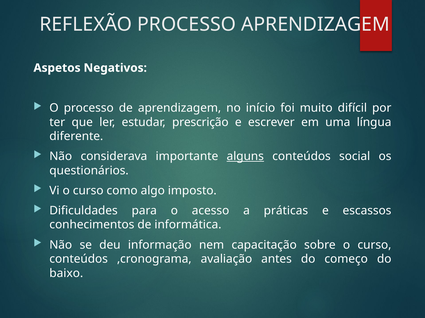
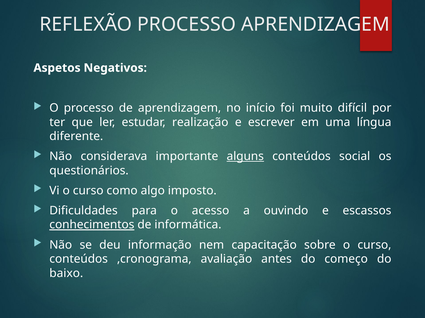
prescrição: prescrição -> realização
práticas: práticas -> ouvindo
conhecimentos underline: none -> present
